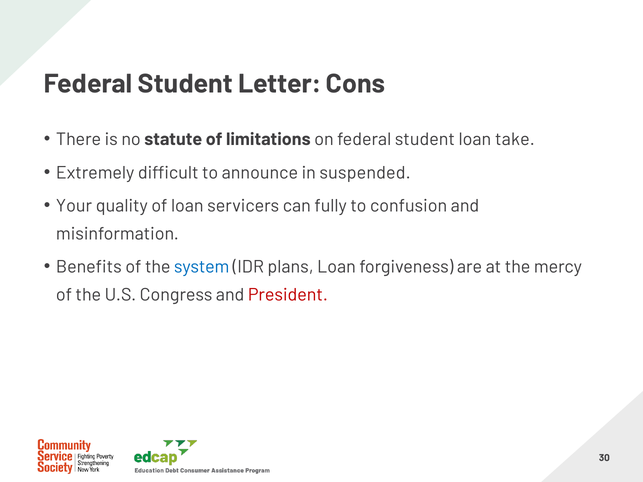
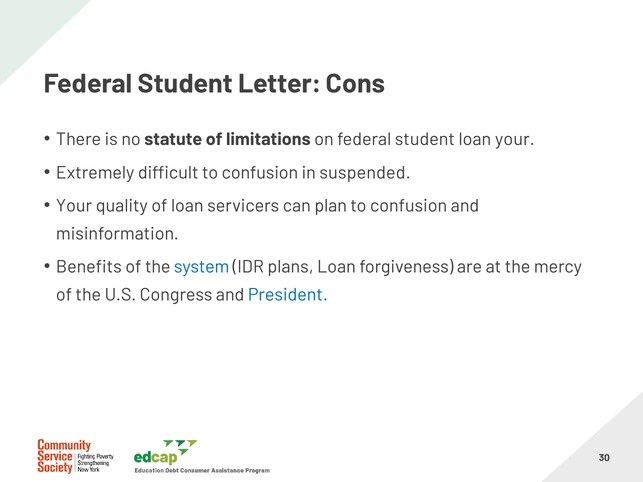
loan take: take -> your
difficult to announce: announce -> confusion
fully: fully -> plan
President colour: red -> blue
